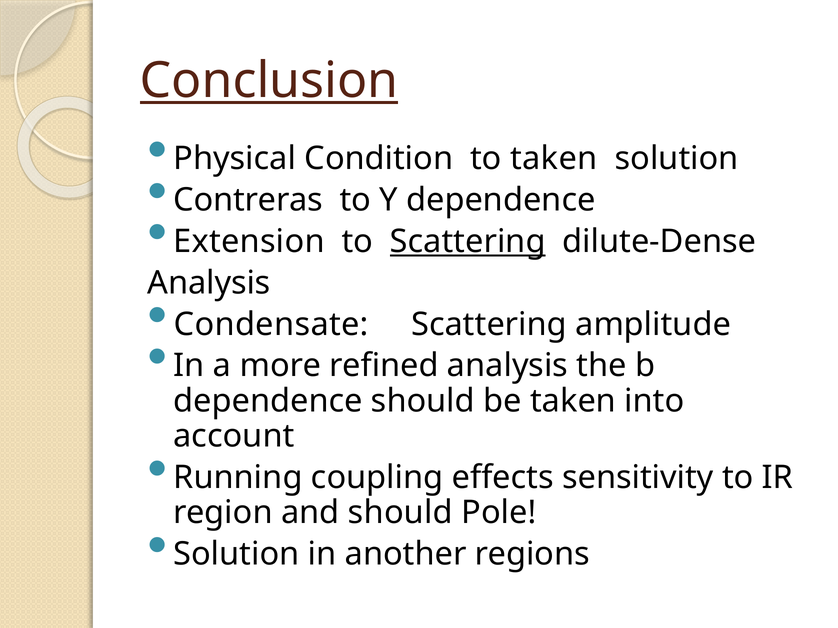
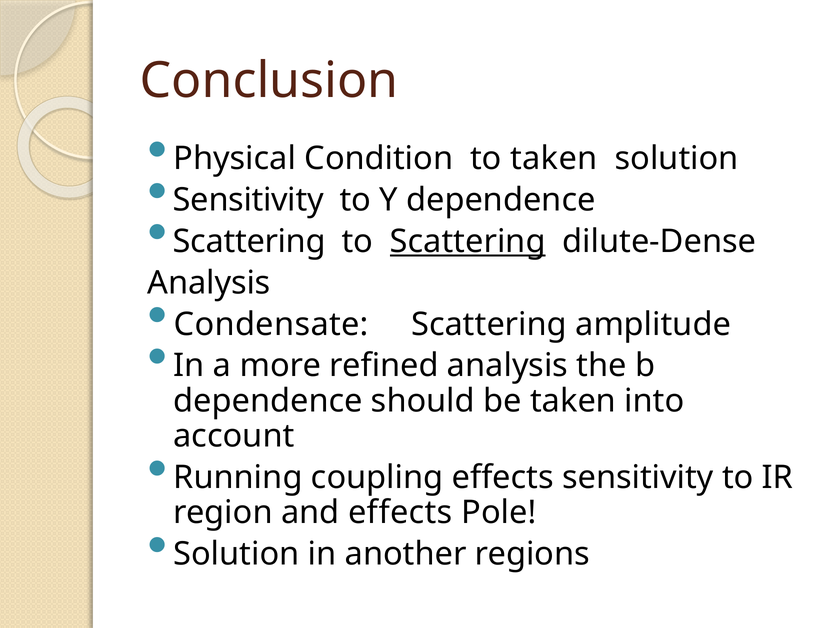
Conclusion underline: present -> none
Contreras at (248, 200): Contreras -> Sensitivity
Extension at (249, 242): Extension -> Scattering
and should: should -> effects
